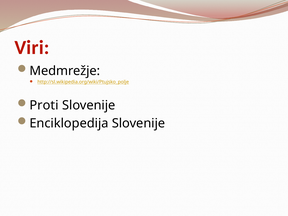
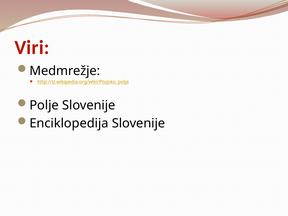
Proti: Proti -> Polje
